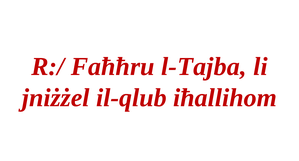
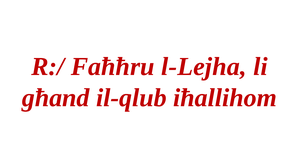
l-Tajba: l-Tajba -> l-Lejha
jniżżel: jniżżel -> għand
